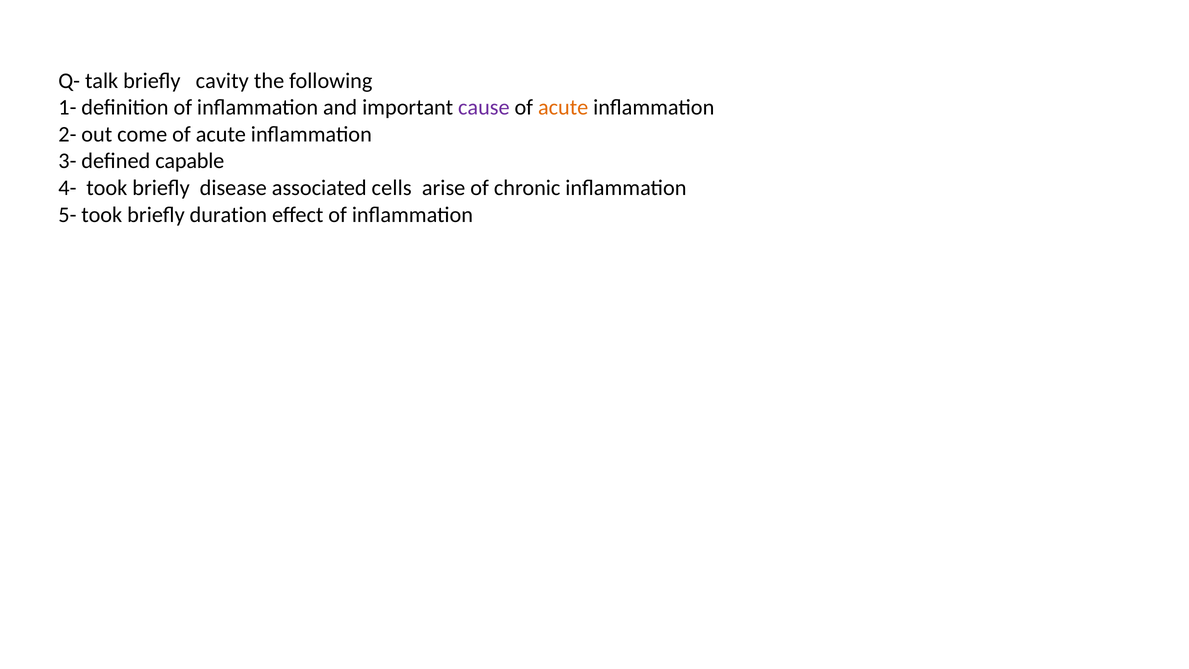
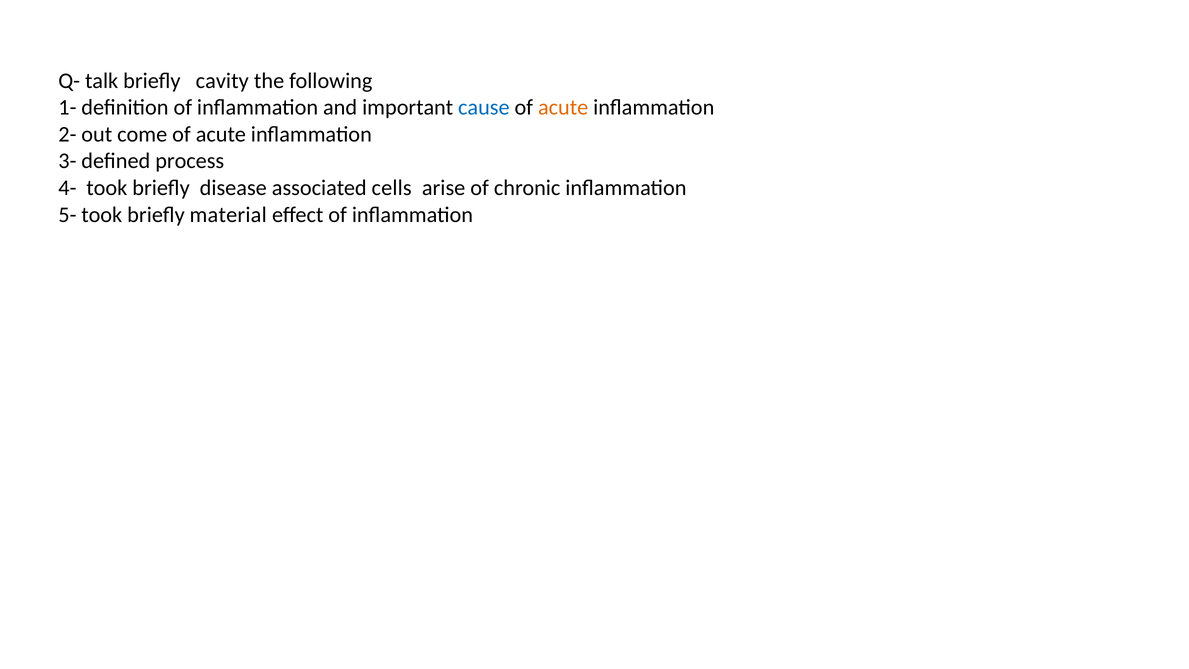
cause colour: purple -> blue
capable: capable -> process
duration: duration -> material
